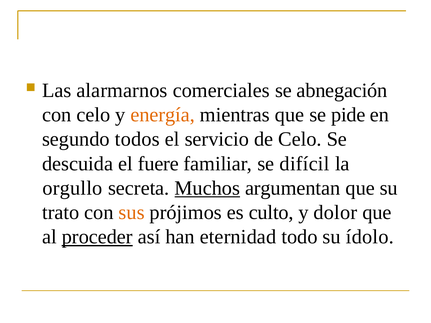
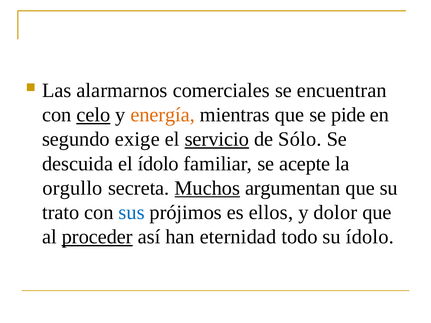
abnegación: abnegación -> encuentran
celo at (93, 115) underline: none -> present
todos: todos -> exige
servicio underline: none -> present
de Celo: Celo -> Sólo
el fuere: fuere -> ídolo
difícil: difícil -> acepte
sus colour: orange -> blue
culto: culto -> ellos
